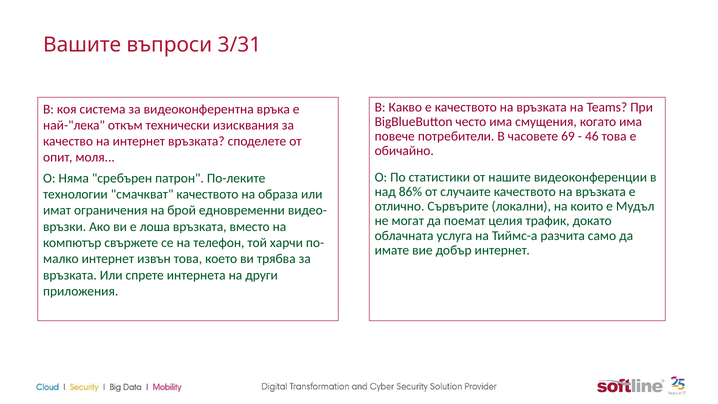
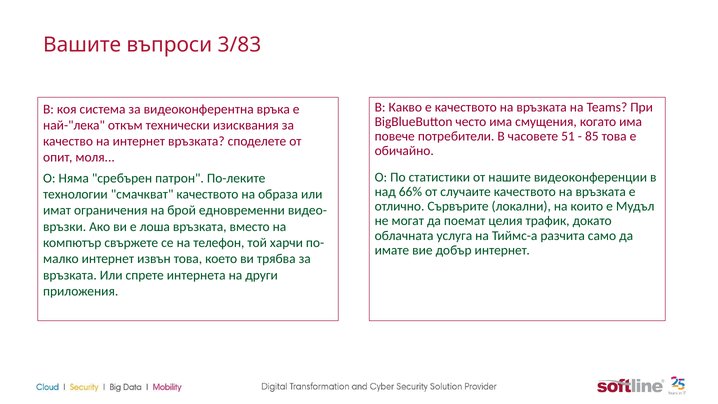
3/31: 3/31 -> 3/83
69: 69 -> 51
46: 46 -> 85
86%: 86% -> 66%
